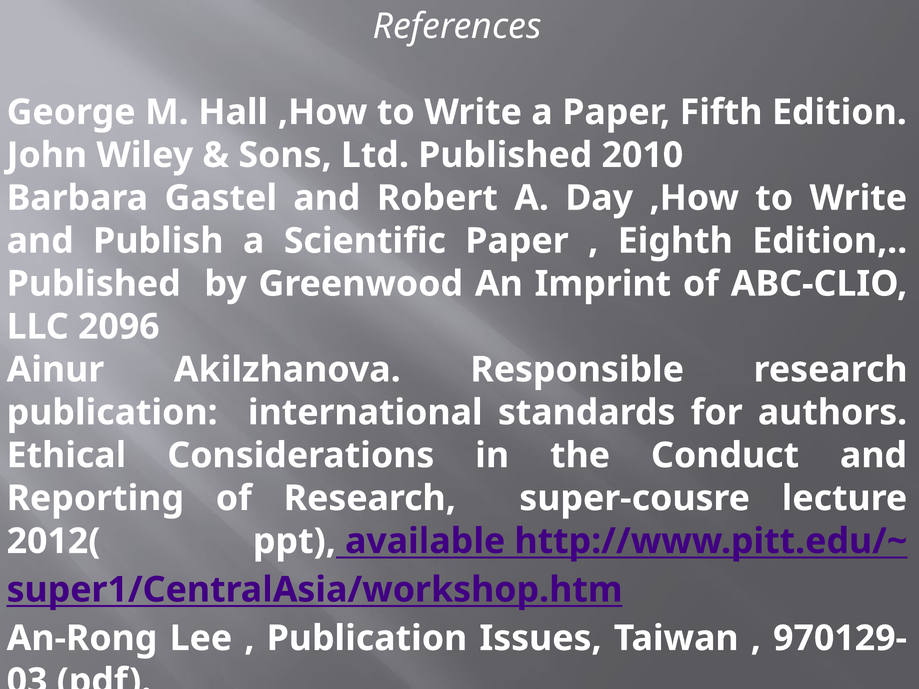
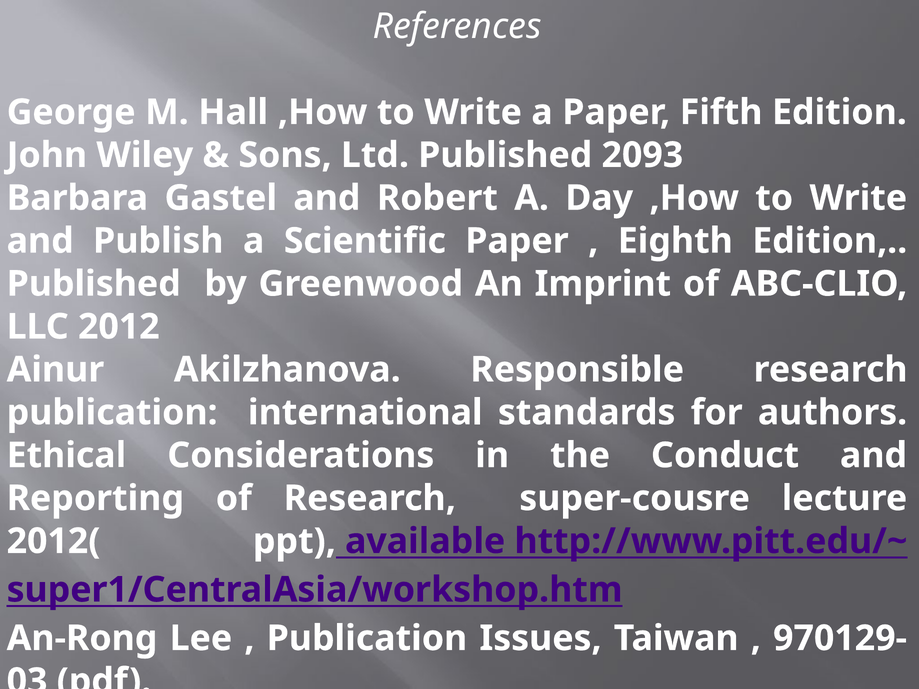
Published 2010: 2010 -> 2093
2096: 2096 -> 2012
